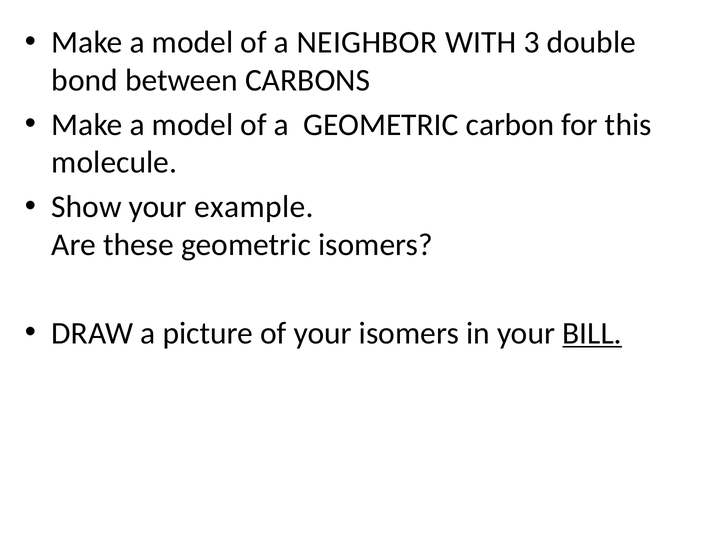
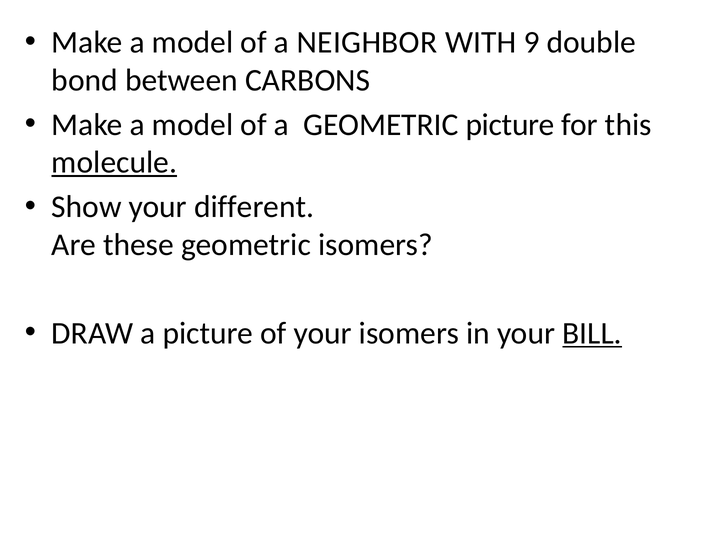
3: 3 -> 9
GEOMETRIC carbon: carbon -> picture
molecule underline: none -> present
example: example -> different
